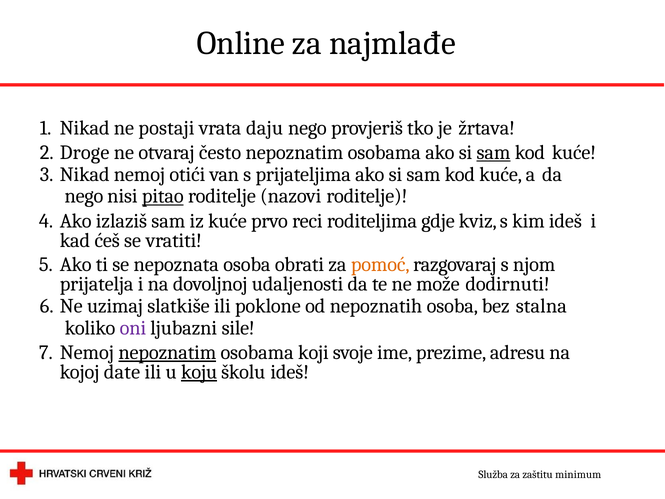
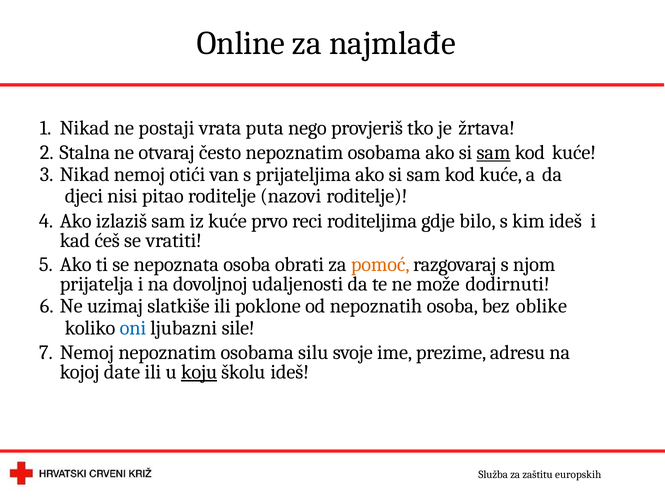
daju: daju -> puta
Droge: Droge -> Stalna
nego at (84, 196): nego -> djeci
pitao underline: present -> none
kviz: kviz -> bilo
stalna: stalna -> oblike
oni colour: purple -> blue
nepoznatim at (167, 352) underline: present -> none
koji: koji -> silu
minimum: minimum -> europskih
